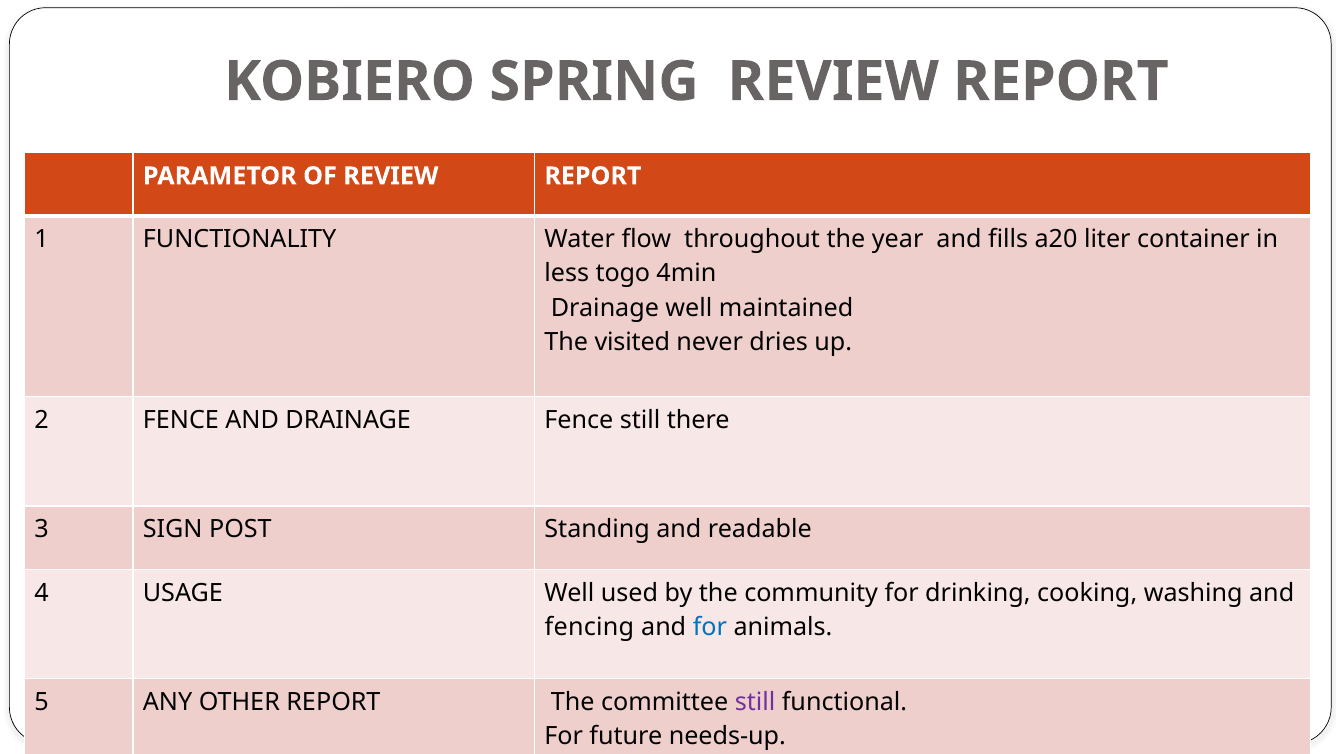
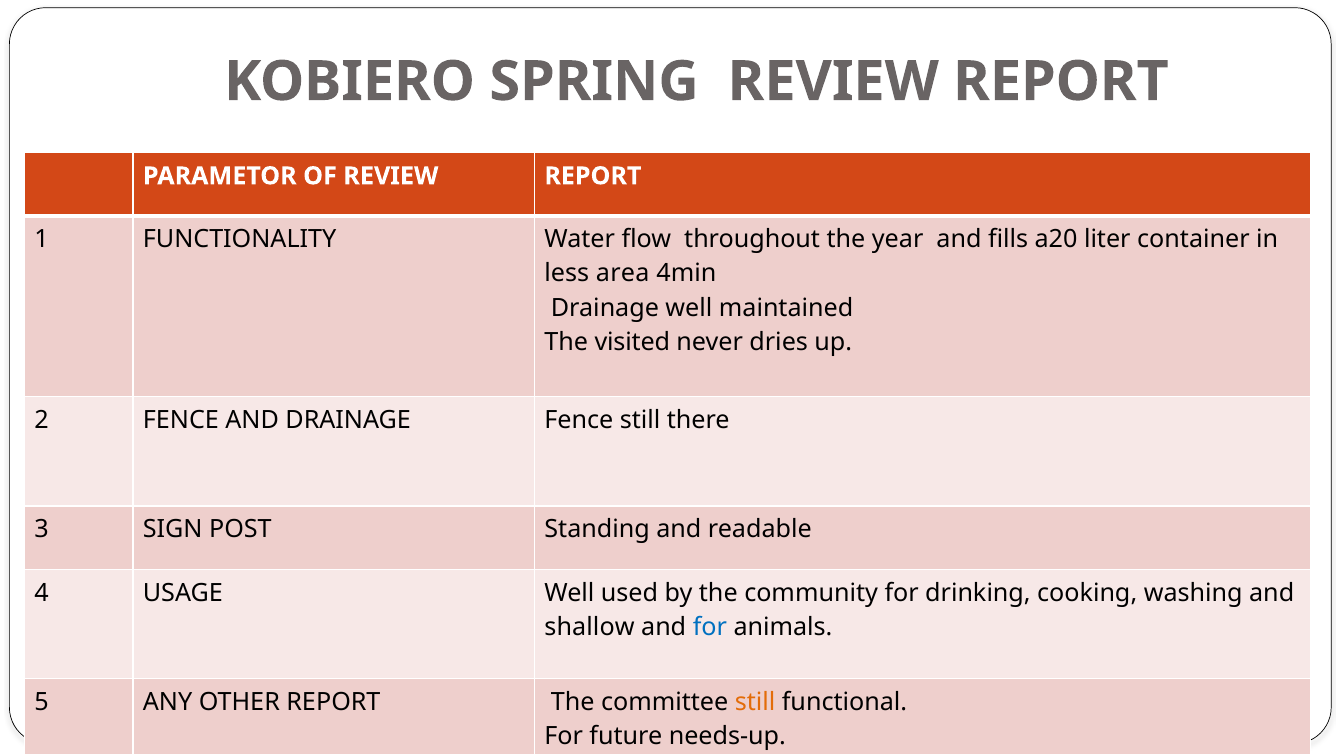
togo: togo -> area
fencing: fencing -> shallow
still at (755, 702) colour: purple -> orange
